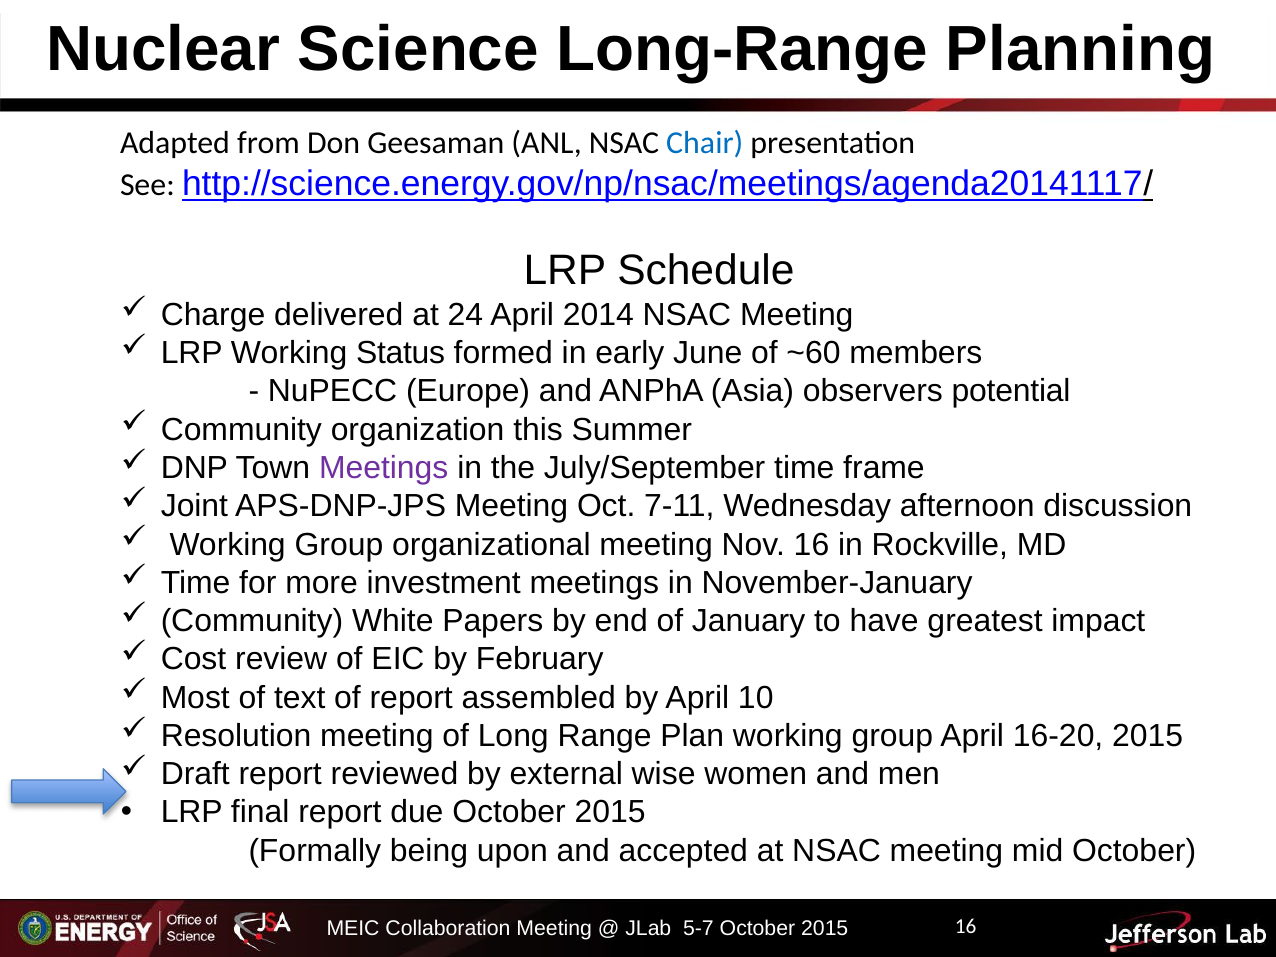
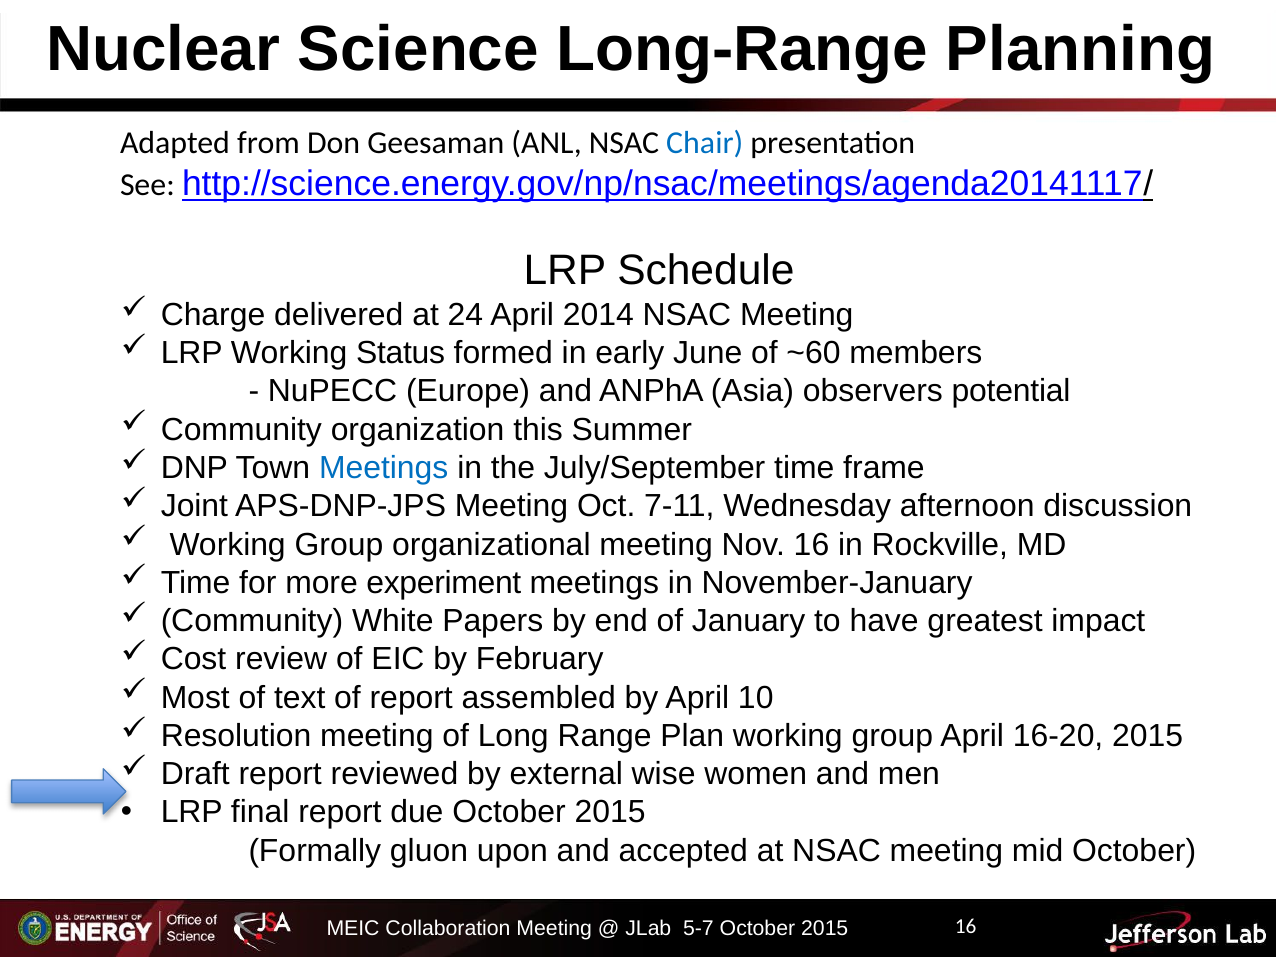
Meetings at (384, 468) colour: purple -> blue
investment: investment -> experiment
being: being -> gluon
